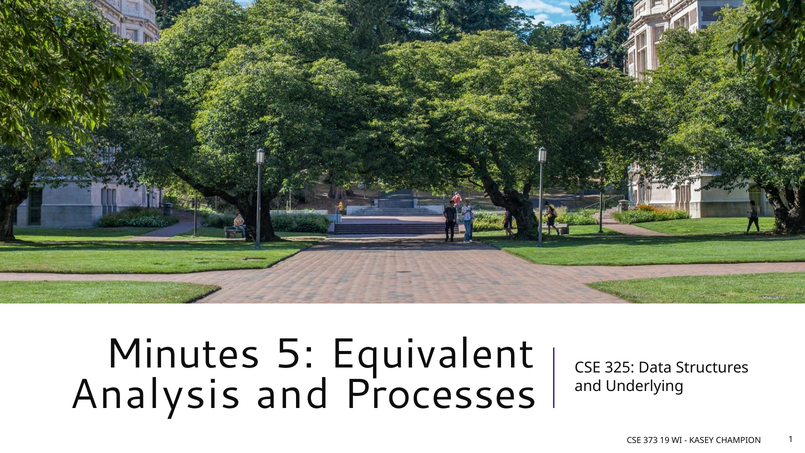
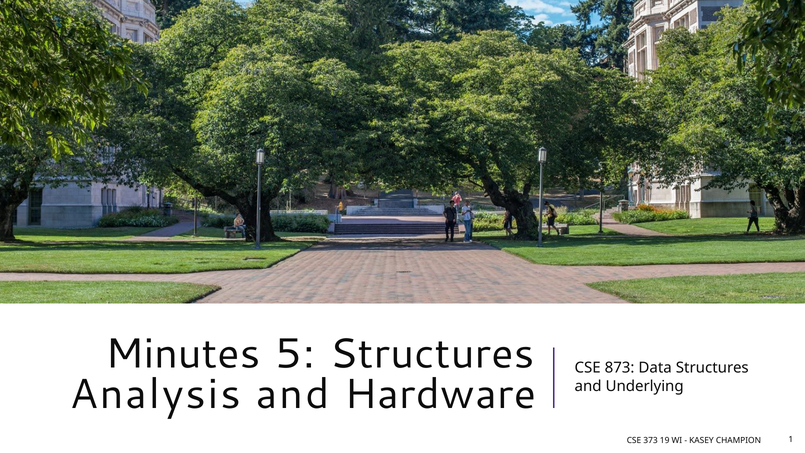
5 Equivalent: Equivalent -> Structures
325: 325 -> 873
Processes: Processes -> Hardware
